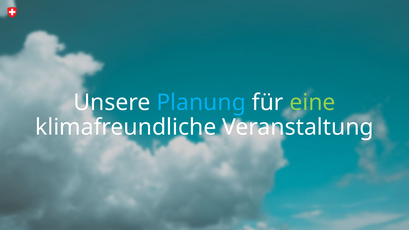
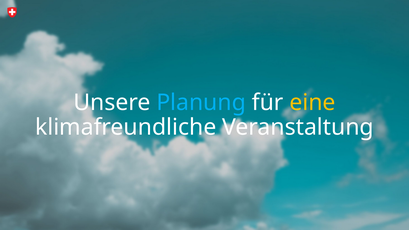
eine colour: light green -> yellow
